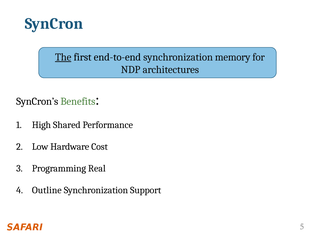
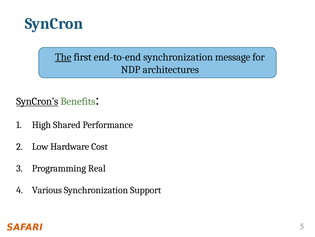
memory: memory -> message
SynCron’s underline: none -> present
Outline: Outline -> Various
